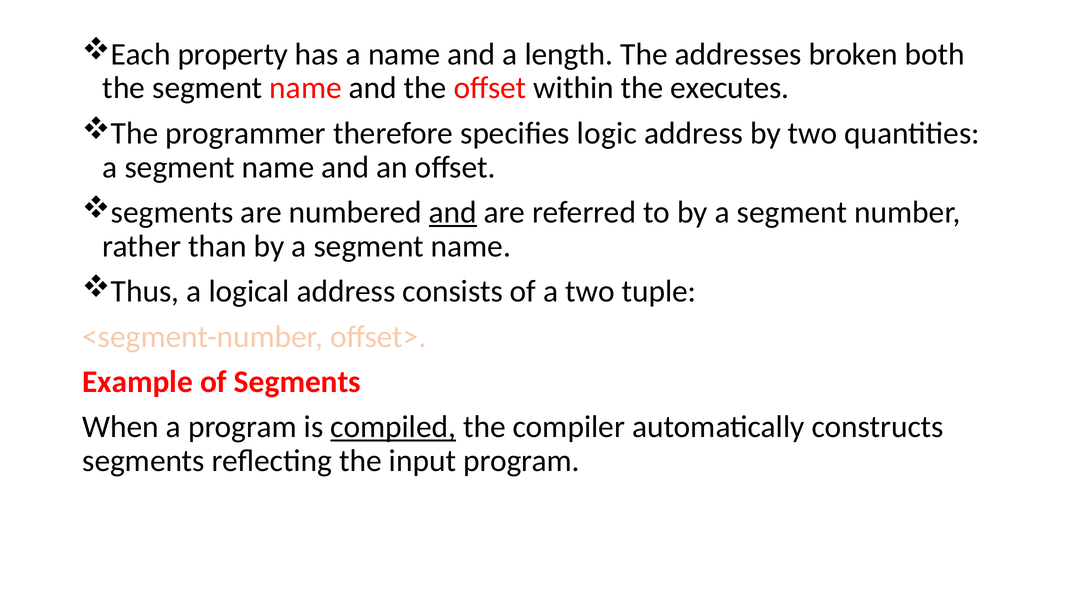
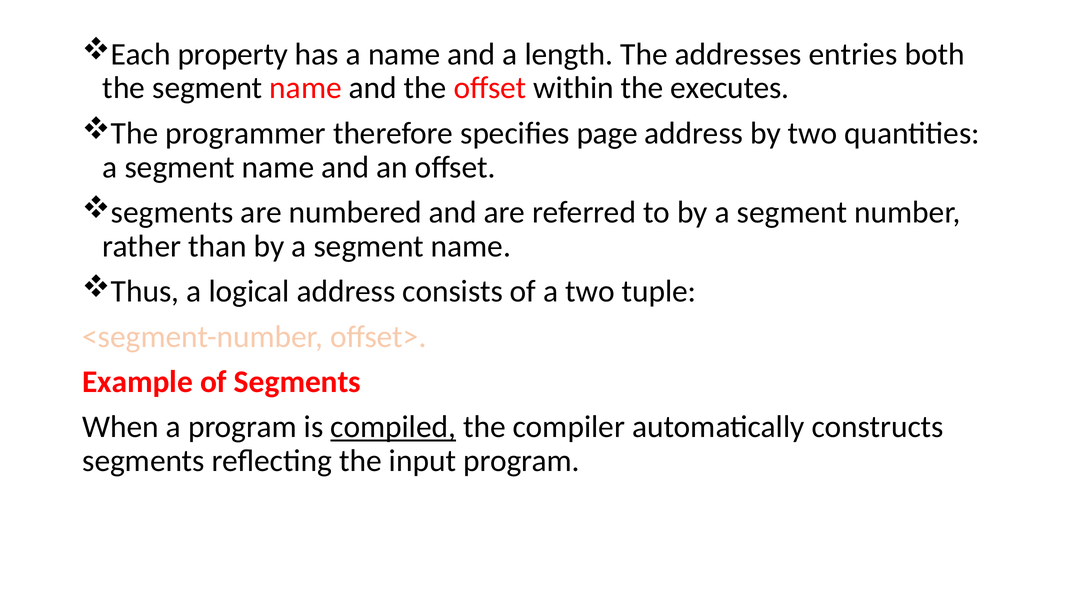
broken: broken -> entries
logic: logic -> page
and at (453, 212) underline: present -> none
